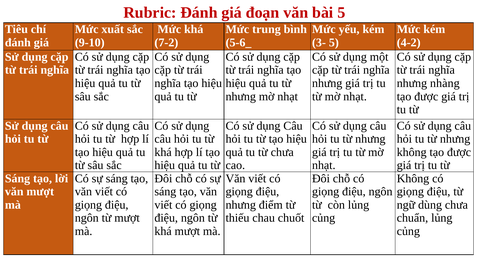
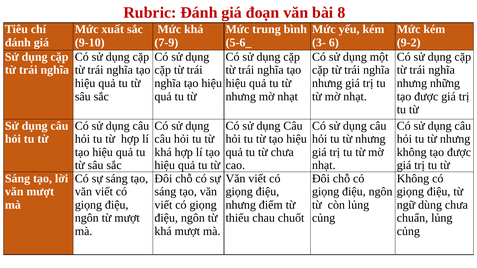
bài 5: 5 -> 8
7-2: 7-2 -> 7-9
3- 5: 5 -> 6
4-2: 4-2 -> 9-2
nhàng: nhàng -> những
